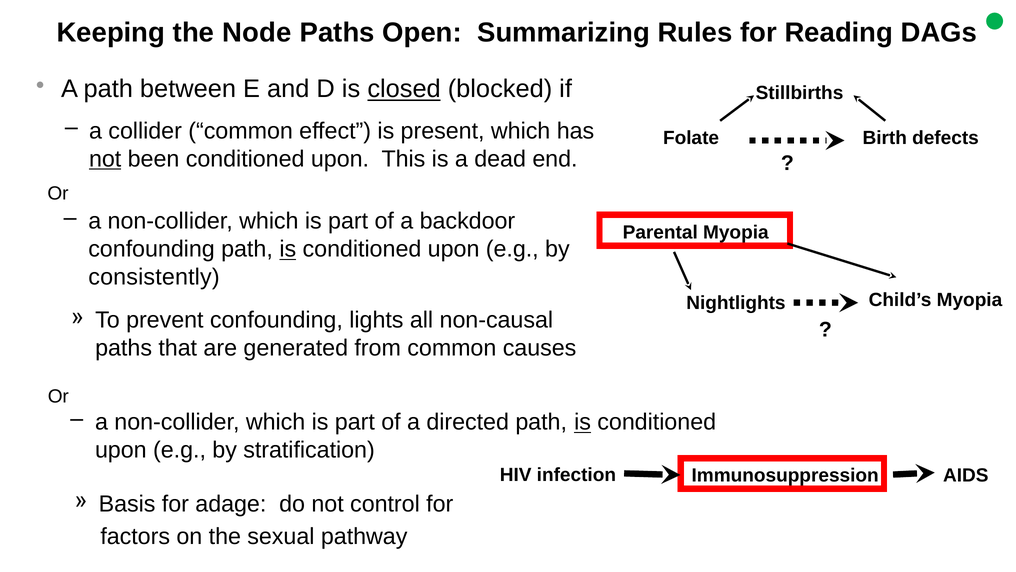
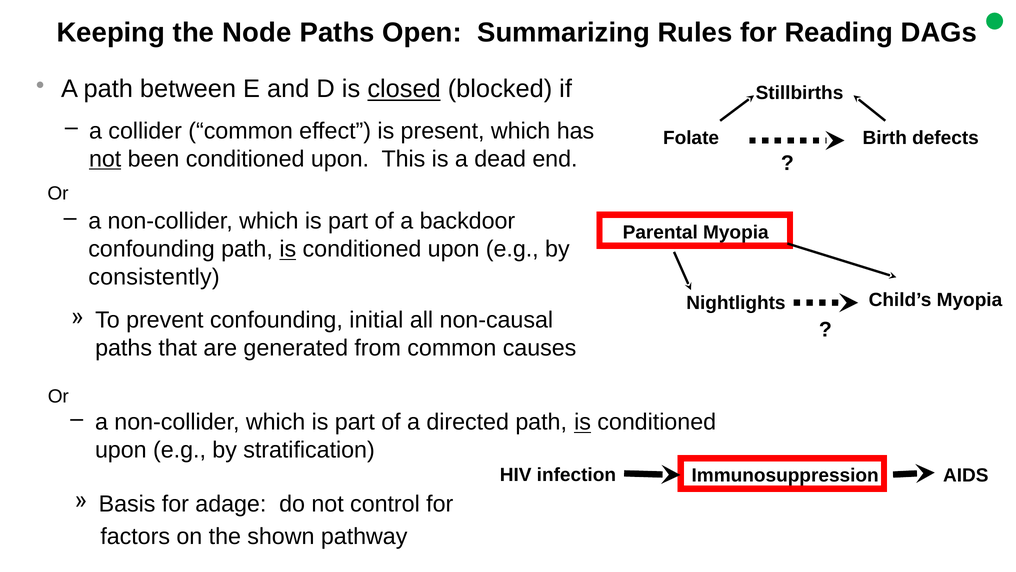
lights: lights -> initial
sexual: sexual -> shown
